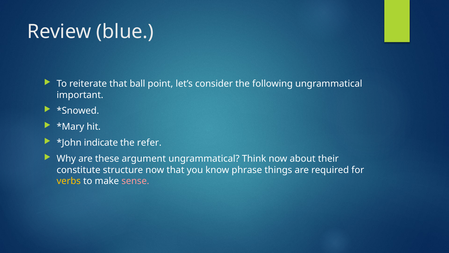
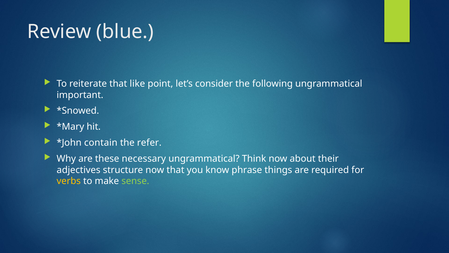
ball: ball -> like
indicate: indicate -> contain
argument: argument -> necessary
constitute: constitute -> adjectives
sense colour: pink -> light green
